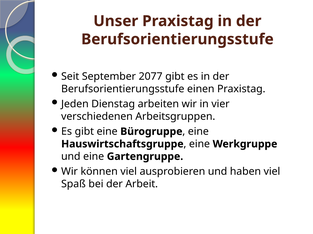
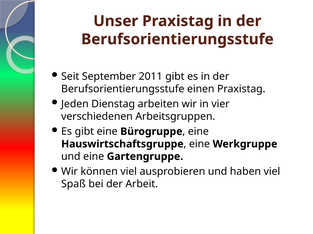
2077: 2077 -> 2011
